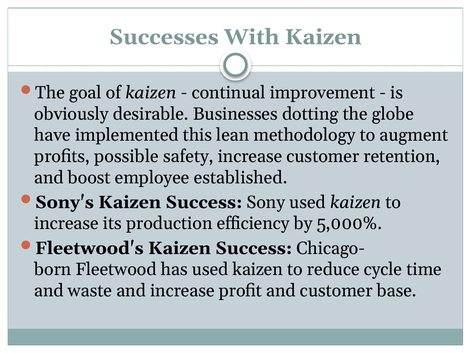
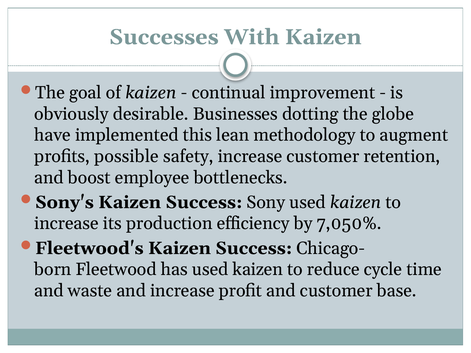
established: established -> bottlenecks
5,000%: 5,000% -> 7,050%
